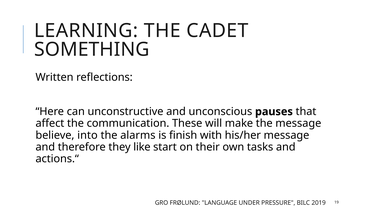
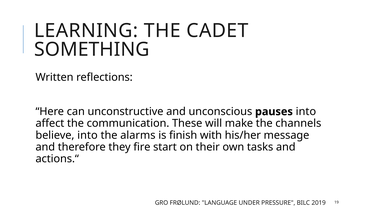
pauses that: that -> into
the message: message -> channels
like: like -> fire
